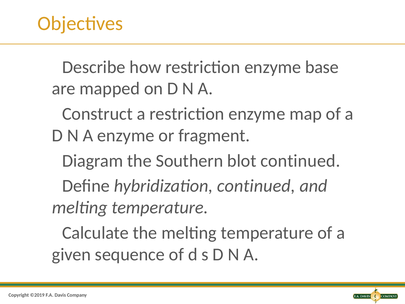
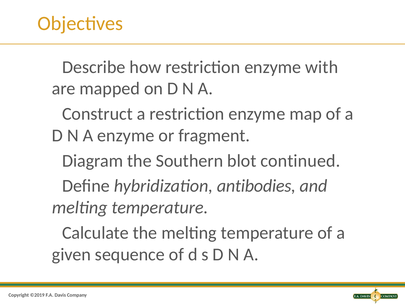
base: base -> with
hybridization continued: continued -> antibodies
